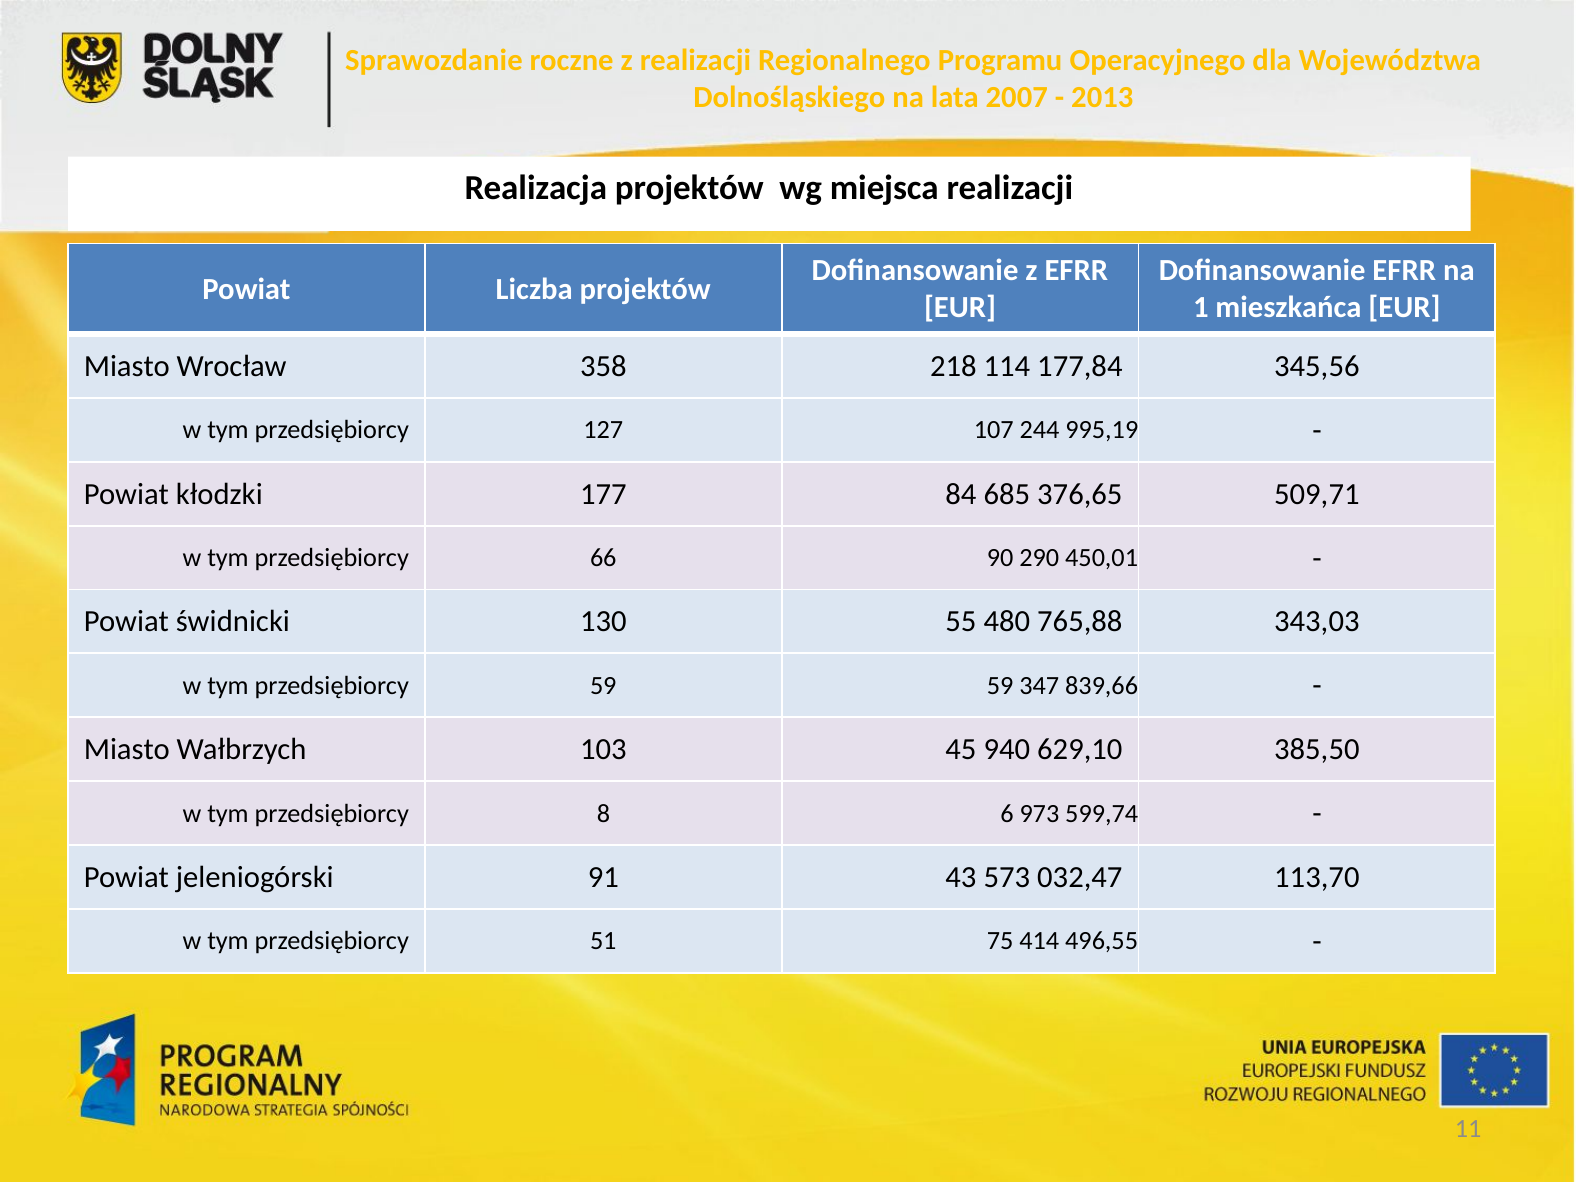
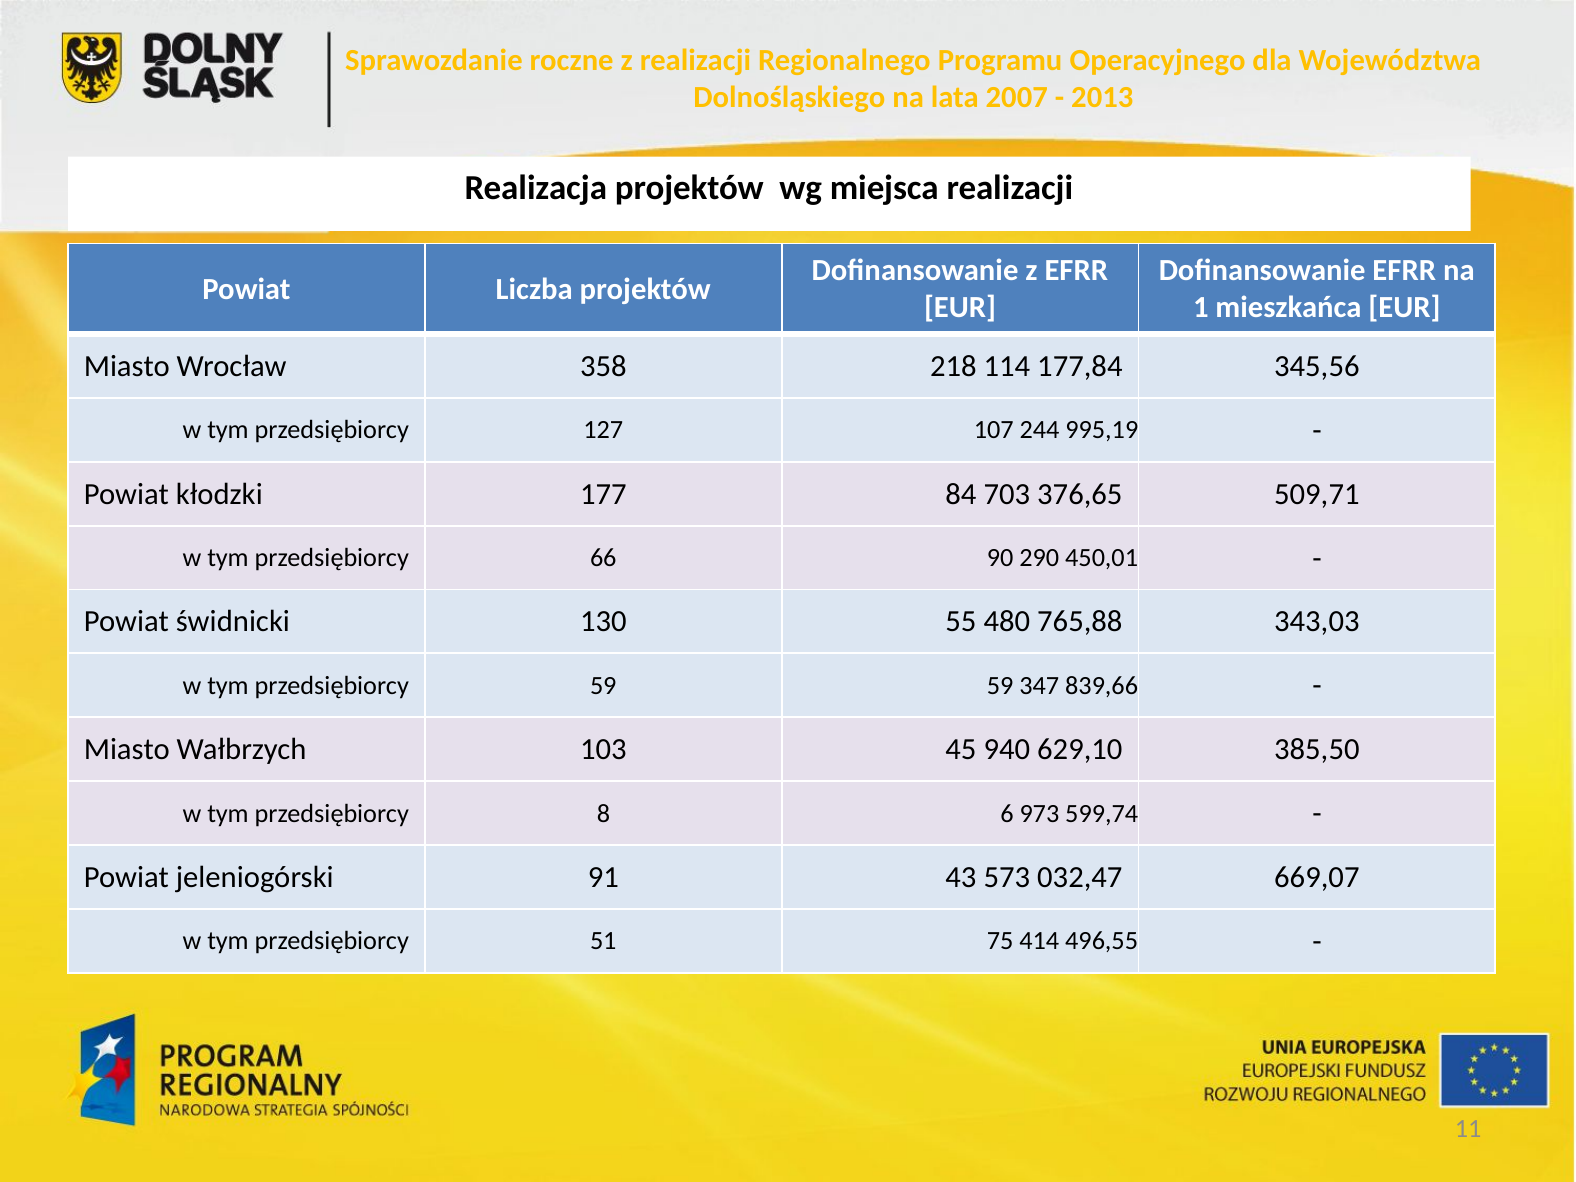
685: 685 -> 703
113,70: 113,70 -> 669,07
